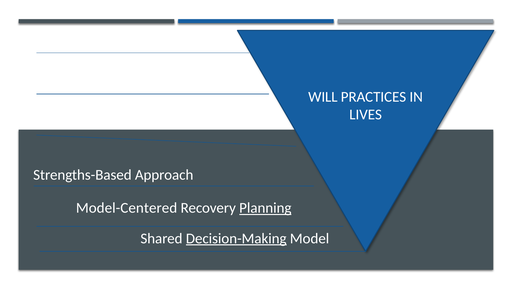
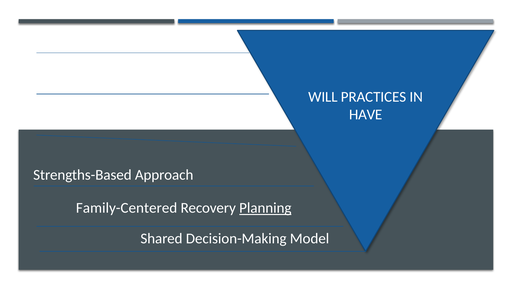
LIVES: LIVES -> HAVE
Model-Centered: Model-Centered -> Family-Centered
Decision-Making underline: present -> none
